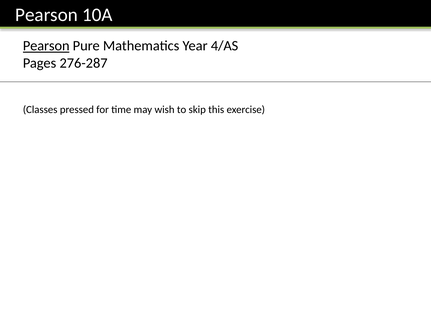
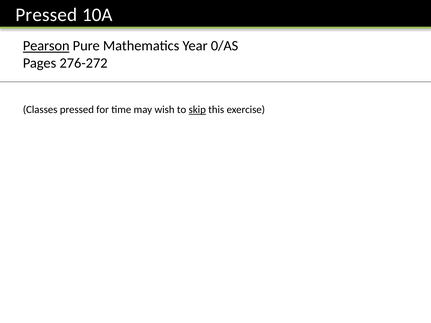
Pearson at (47, 15): Pearson -> Pressed
4/AS: 4/AS -> 0/AS
276-287: 276-287 -> 276-272
skip underline: none -> present
